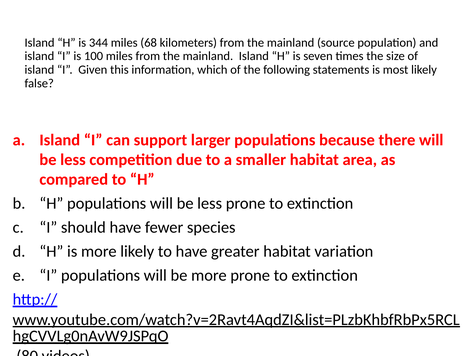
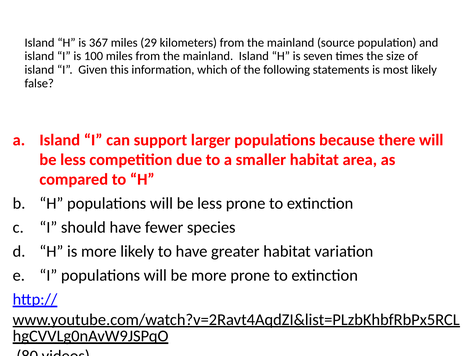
344: 344 -> 367
68: 68 -> 29
